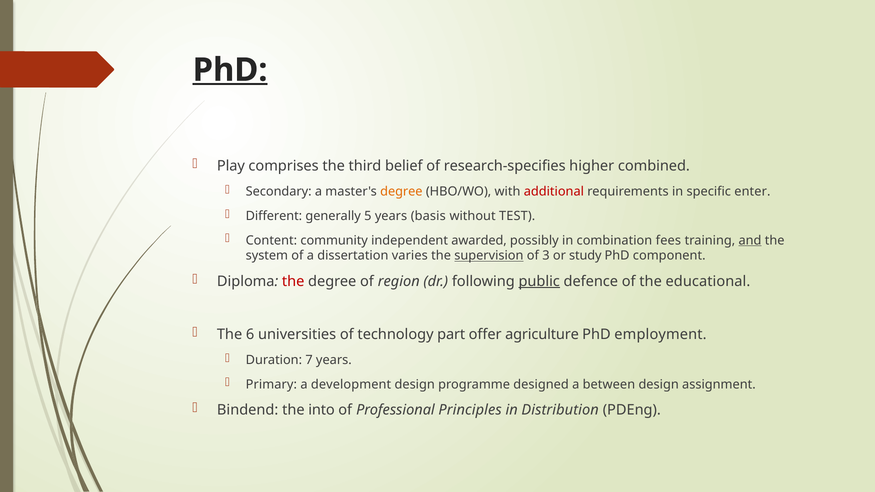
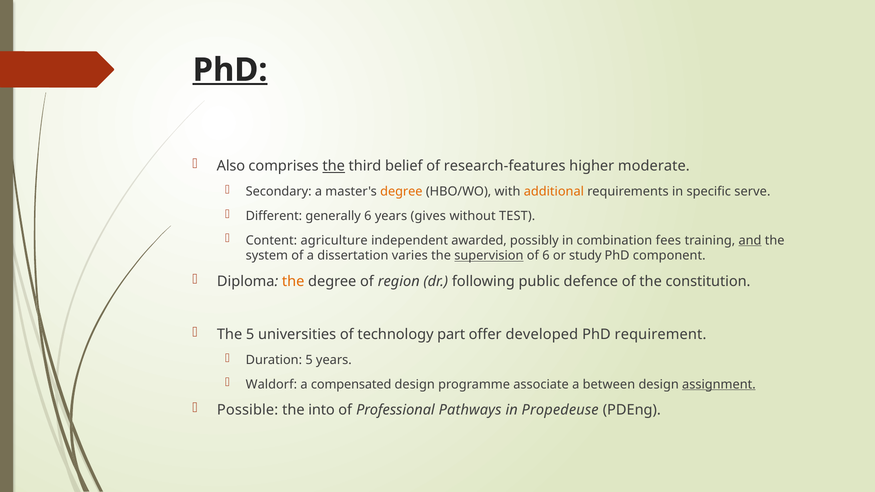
Play: Play -> Also
the at (334, 166) underline: none -> present
research-specifies: research-specifies -> research-features
combined: combined -> moderate
additional colour: red -> orange
enter: enter -> serve
generally 5: 5 -> 6
basis: basis -> gives
community: community -> agriculture
of 3: 3 -> 6
the at (293, 281) colour: red -> orange
public underline: present -> none
educational: educational -> constitution
The 6: 6 -> 5
agriculture: agriculture -> developed
employment: employment -> requirement
Duration 7: 7 -> 5
Primary: Primary -> Waldorf
development: development -> compensated
designed: designed -> associate
assignment underline: none -> present
Bindend: Bindend -> Possible
Principles: Principles -> Pathways
Distribution: Distribution -> Propedeuse
